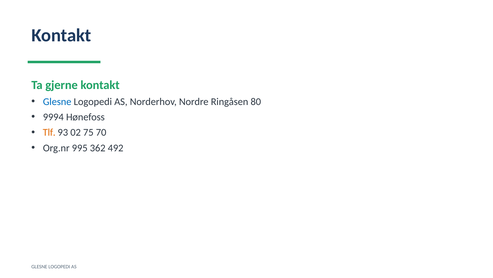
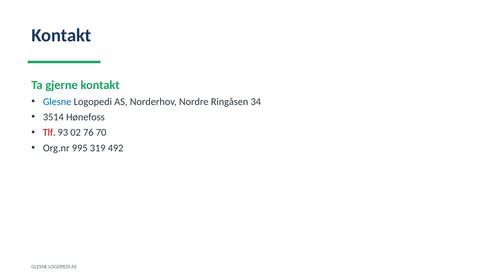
80: 80 -> 34
9994: 9994 -> 3514
Tlf colour: orange -> red
75: 75 -> 76
362: 362 -> 319
